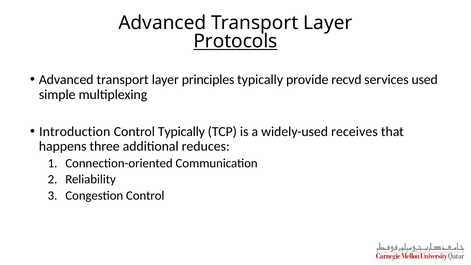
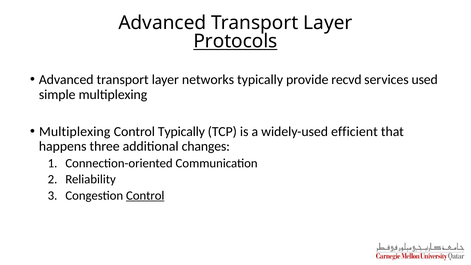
principles: principles -> networks
Introduction at (75, 132): Introduction -> Multiplexing
receives: receives -> efficient
reduces: reduces -> changes
Control at (145, 196) underline: none -> present
